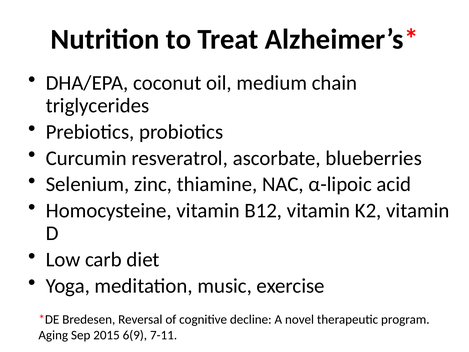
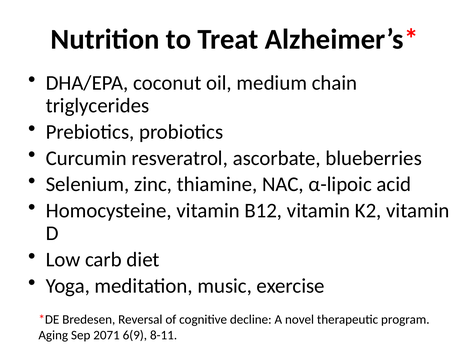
2015: 2015 -> 2071
7-11: 7-11 -> 8-11
